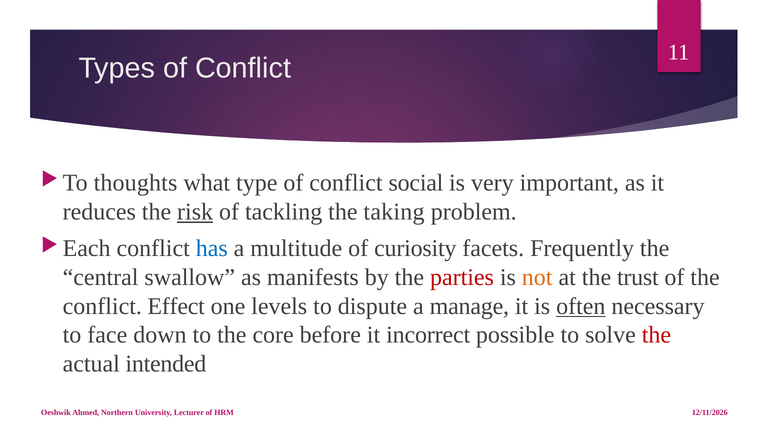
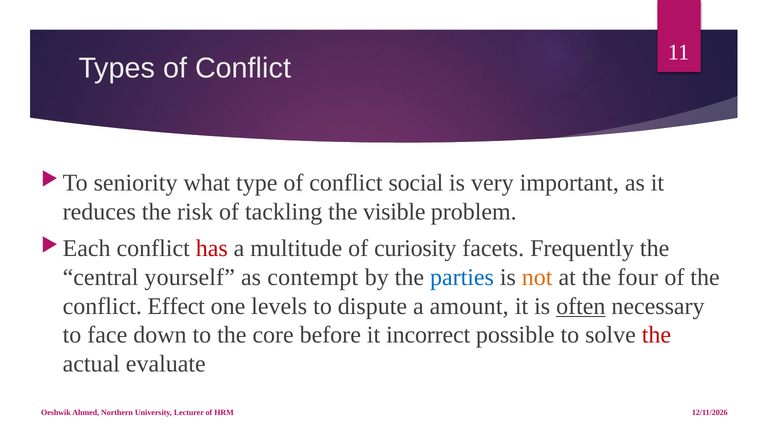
thoughts: thoughts -> seniority
risk underline: present -> none
taking: taking -> visible
has colour: blue -> red
swallow: swallow -> yourself
manifests: manifests -> contempt
parties colour: red -> blue
trust: trust -> four
manage: manage -> amount
intended: intended -> evaluate
